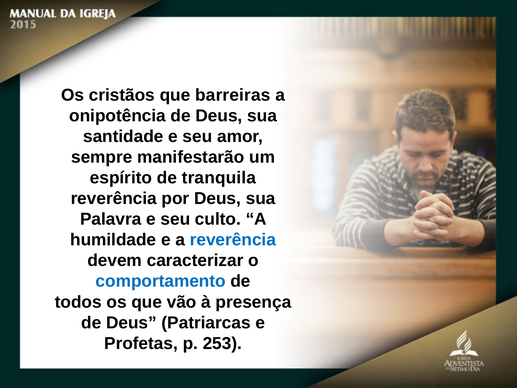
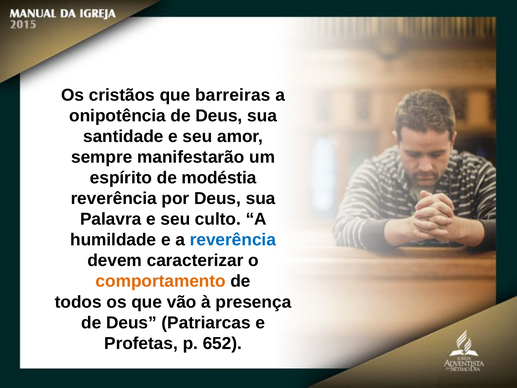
tranquila: tranquila -> modéstia
comportamento colour: blue -> orange
253: 253 -> 652
